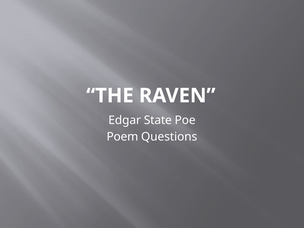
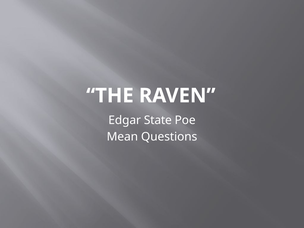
Poem: Poem -> Mean
